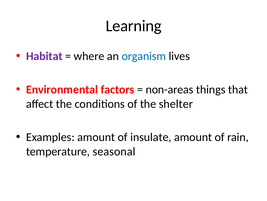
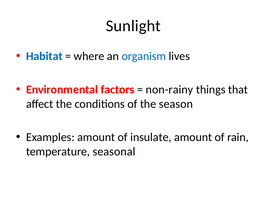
Learning: Learning -> Sunlight
Habitat colour: purple -> blue
non-areas: non-areas -> non-rainy
shelter: shelter -> season
